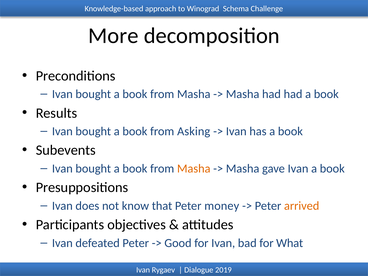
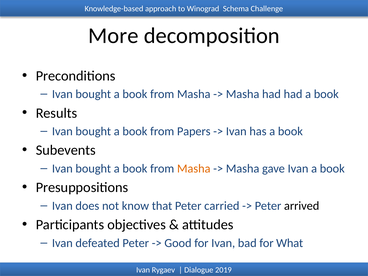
Asking: Asking -> Papers
money: money -> carried
arrived colour: orange -> black
